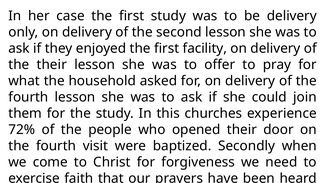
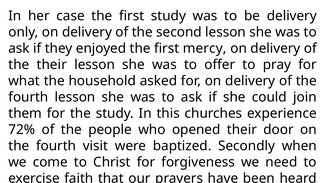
facility: facility -> mercy
